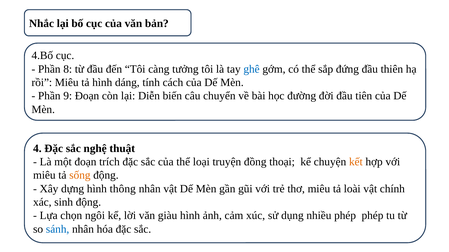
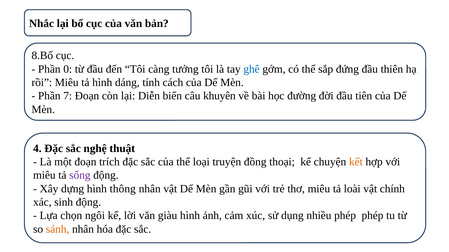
4.Bố: 4.Bố -> 8.Bố
8: 8 -> 0
9: 9 -> 7
chuyển: chuyển -> khuyên
sống colour: orange -> purple
sánh colour: blue -> orange
